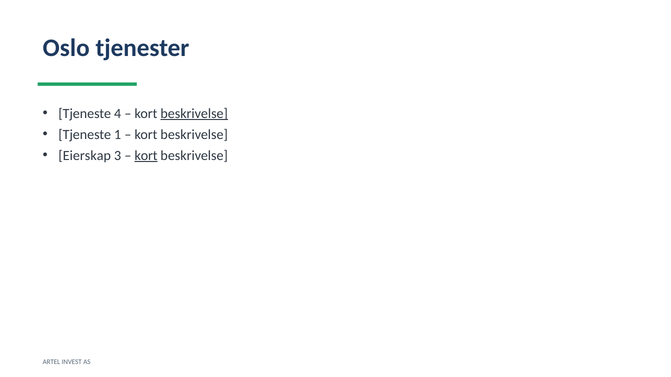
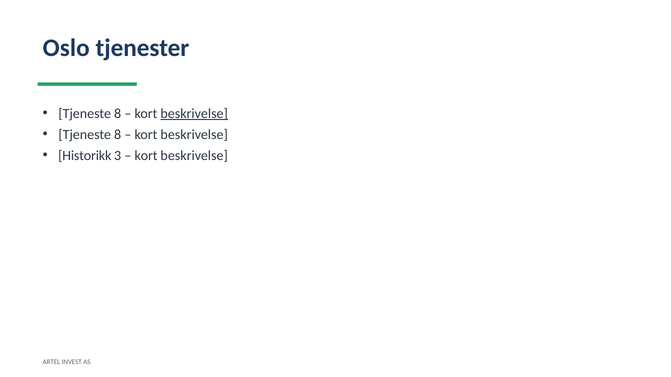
4 at (118, 114): 4 -> 8
1 at (118, 135): 1 -> 8
Eierskap: Eierskap -> Historikk
kort at (146, 156) underline: present -> none
